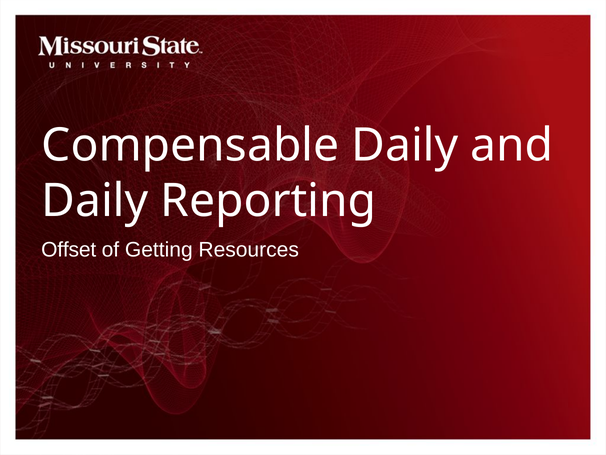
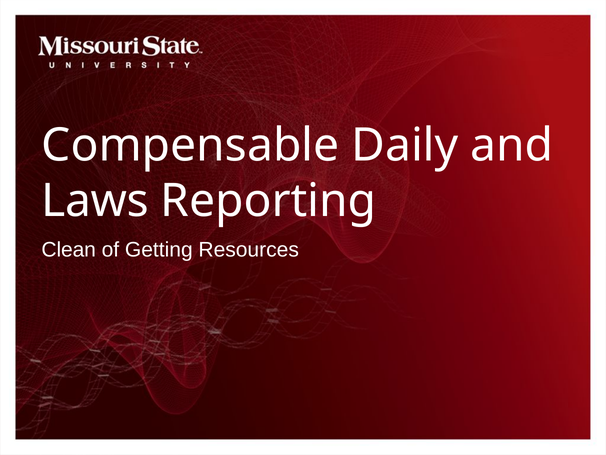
Daily at (95, 201): Daily -> Laws
Offset: Offset -> Clean
